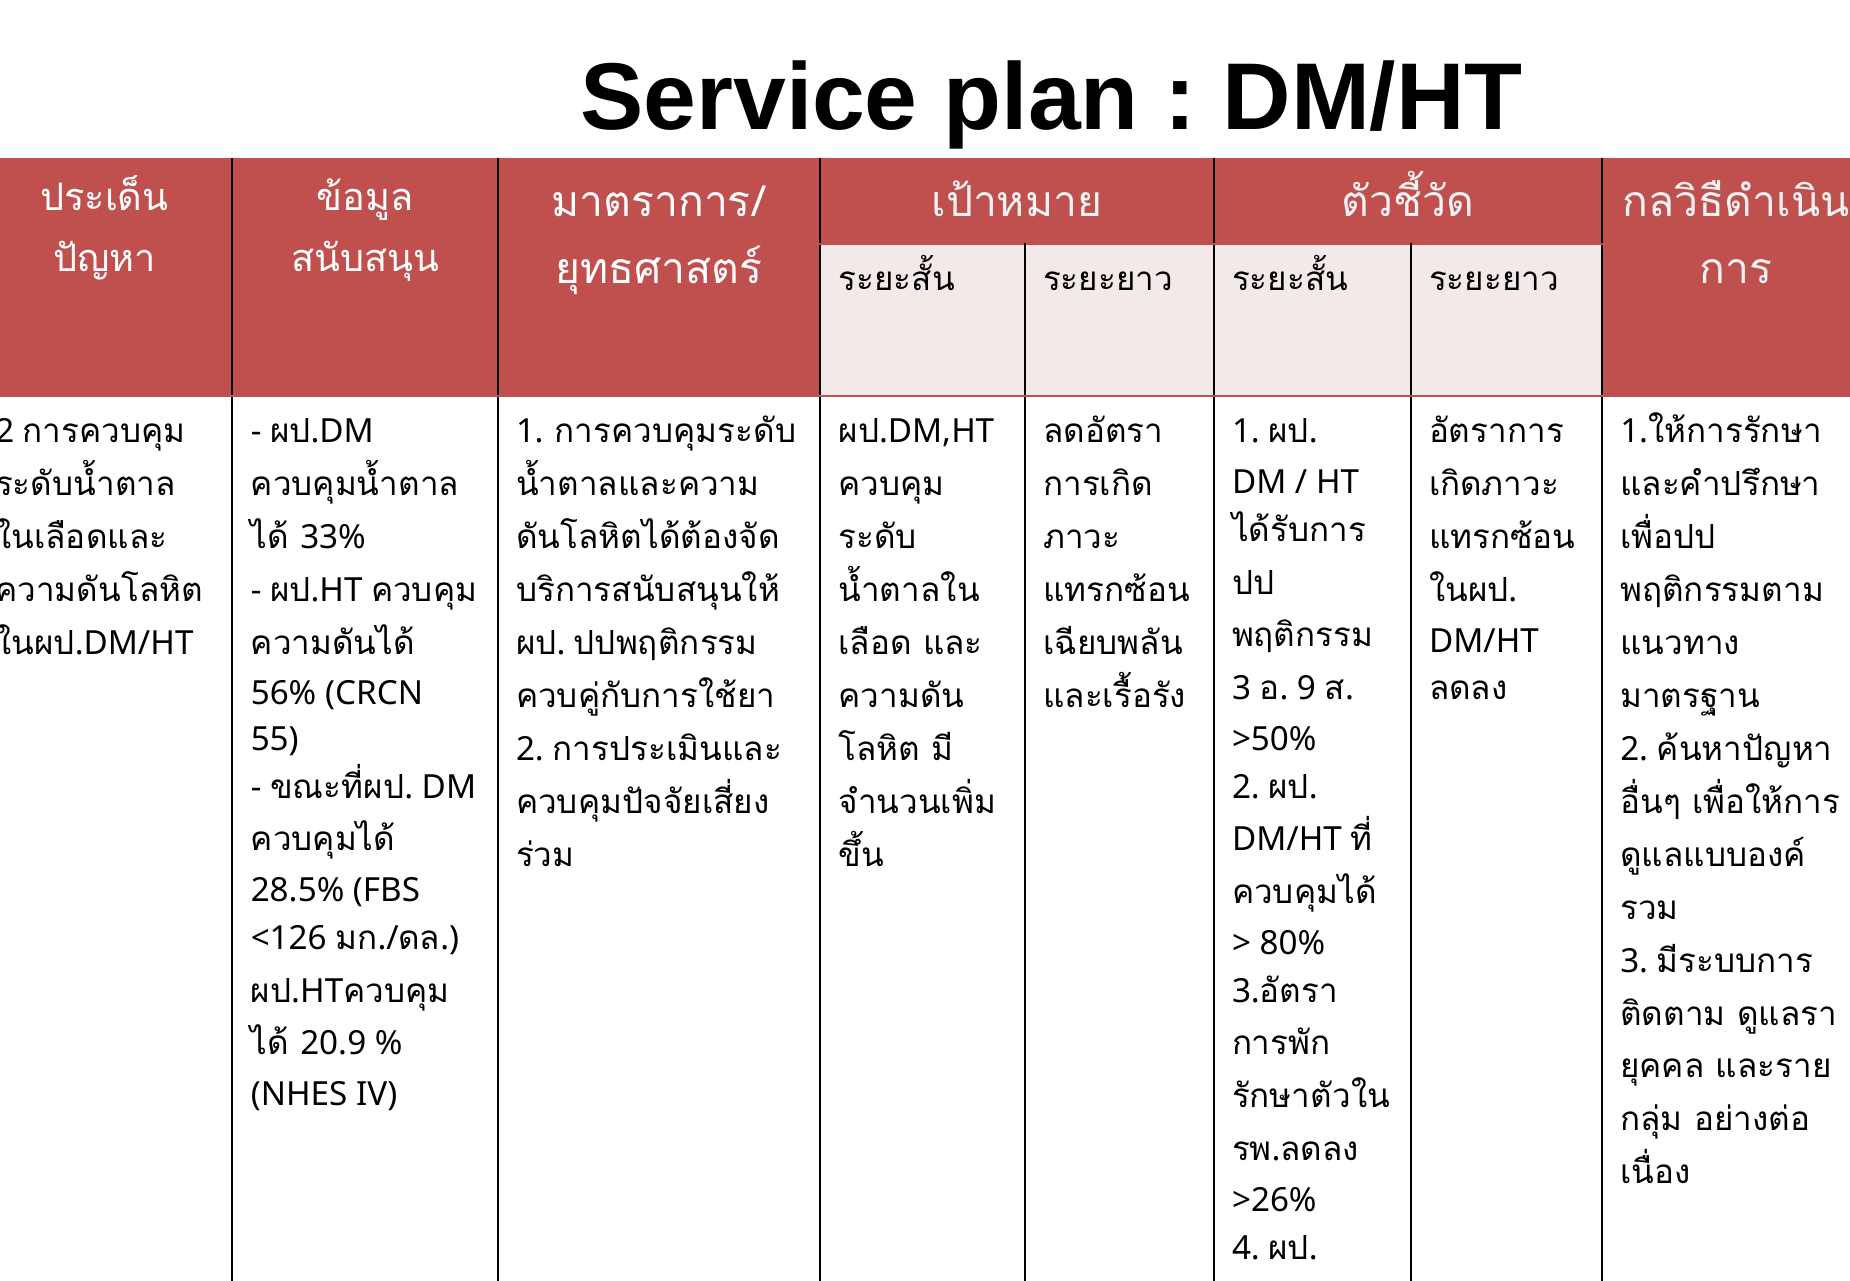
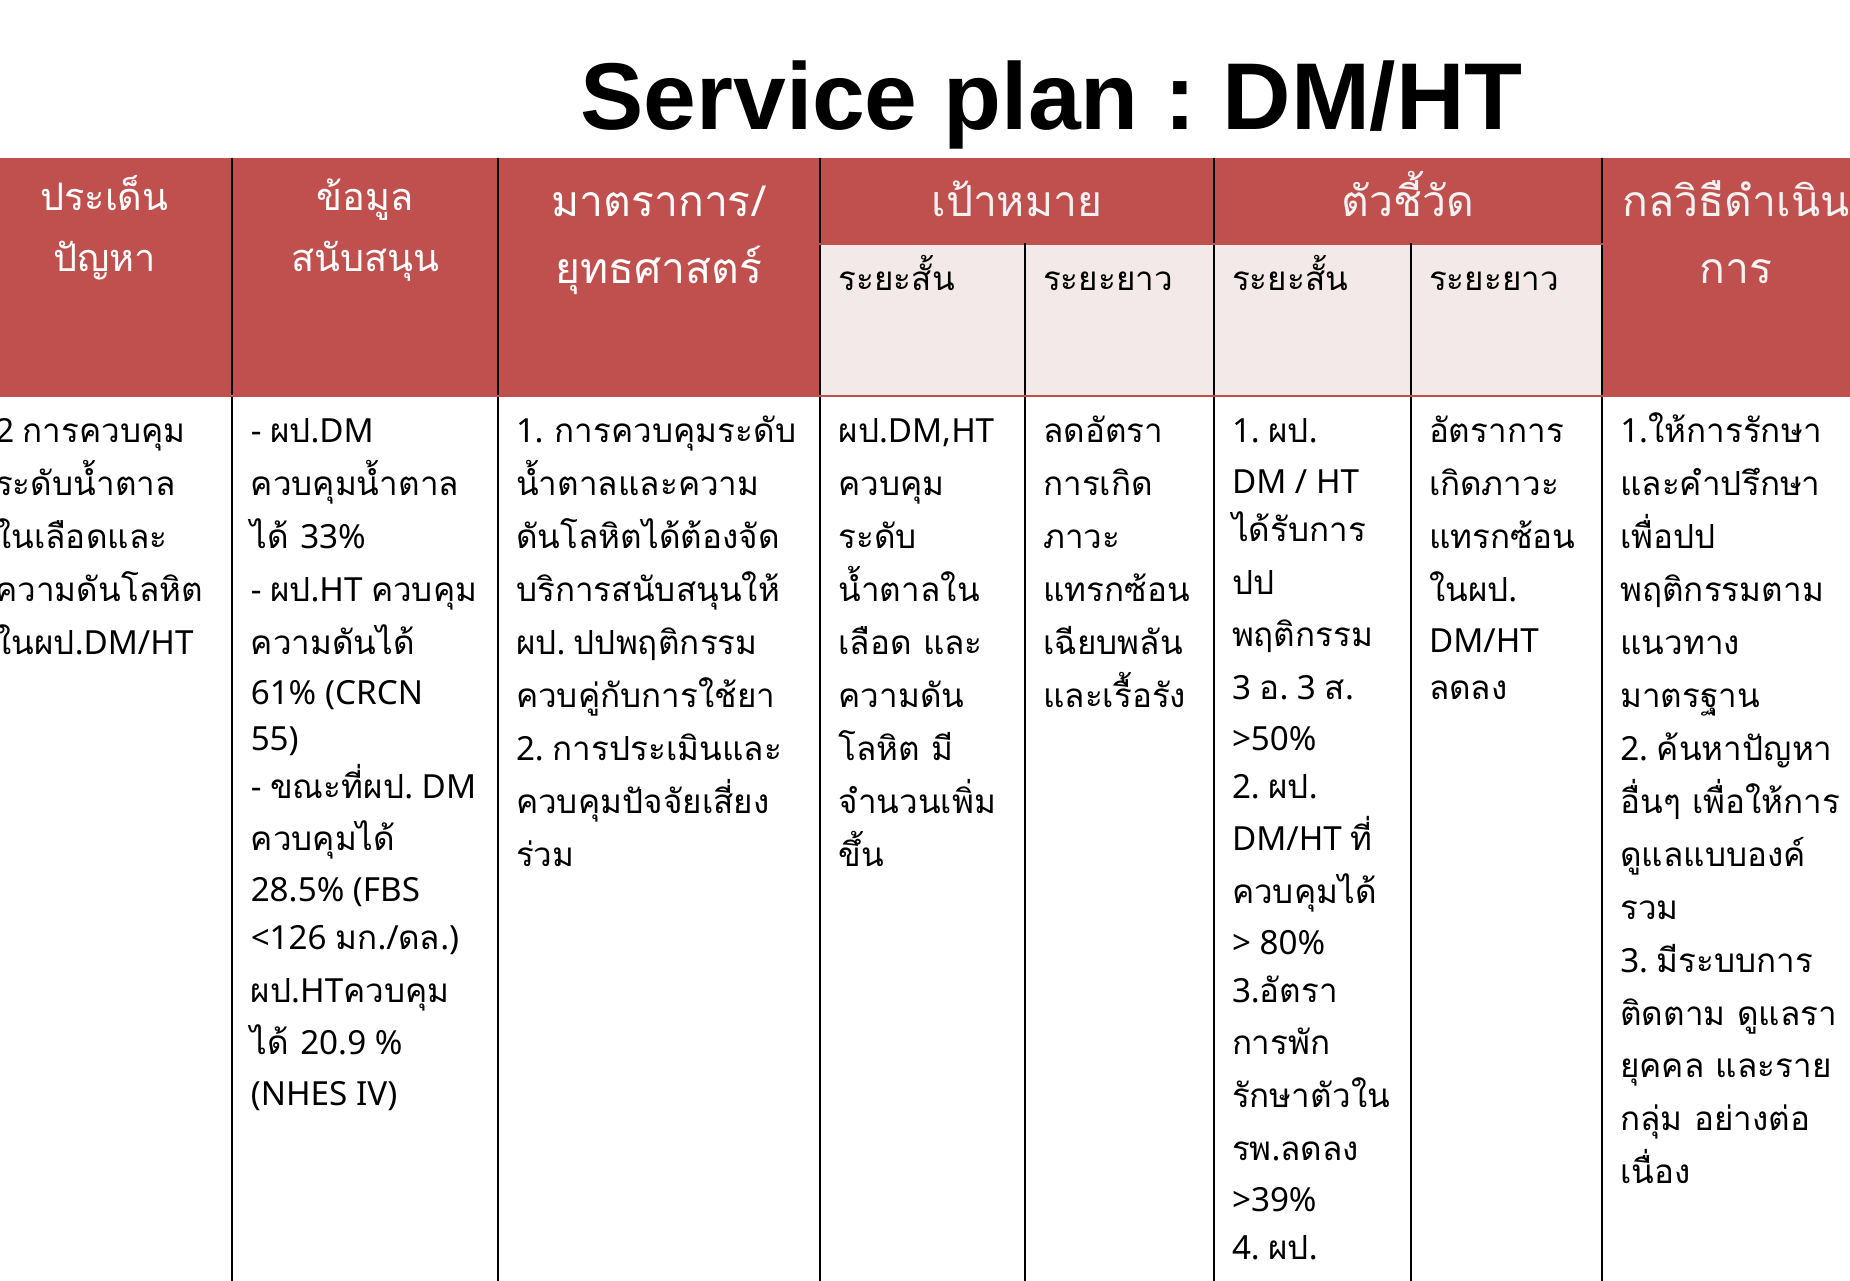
9 at (1306, 689): 9 -> 3
56%: 56% -> 61%
>26%: >26% -> >39%
